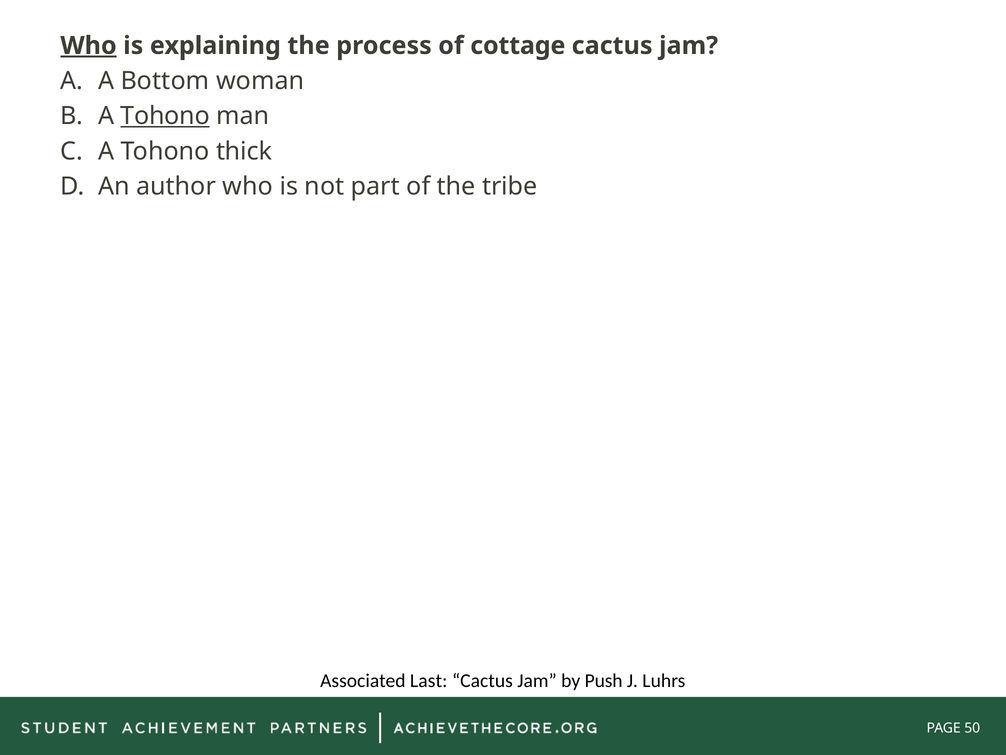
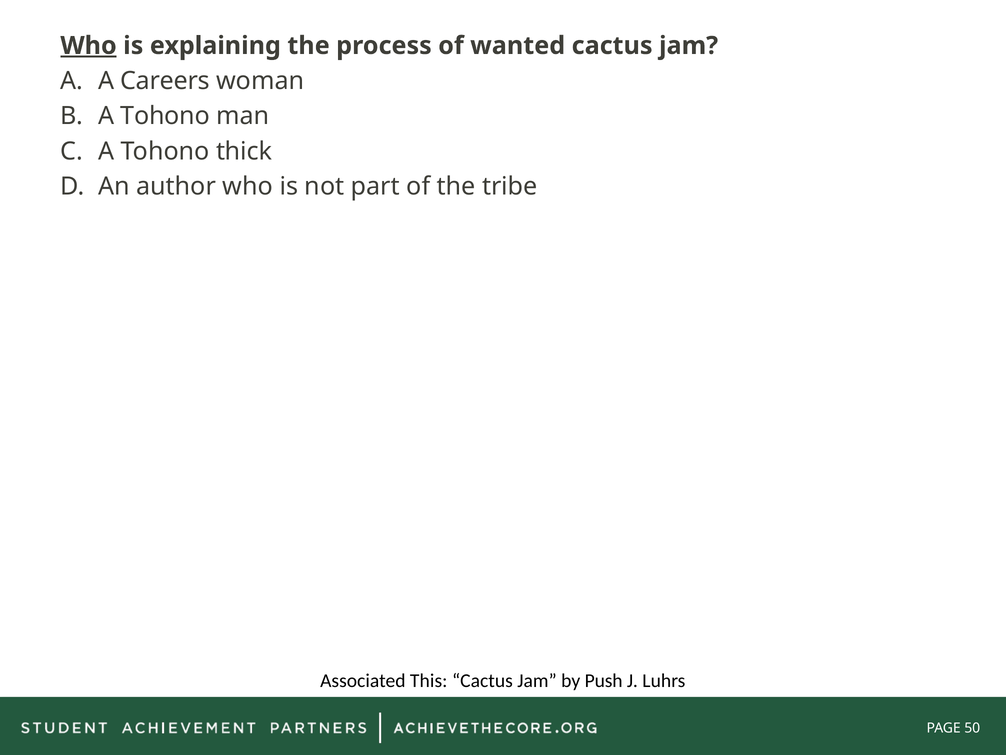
cottage: cottage -> wanted
Bottom: Bottom -> Careers
Tohono at (165, 116) underline: present -> none
Last: Last -> This
